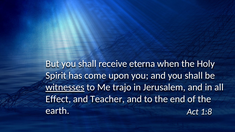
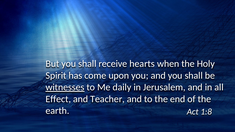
eterna: eterna -> hearts
trajo: trajo -> daily
